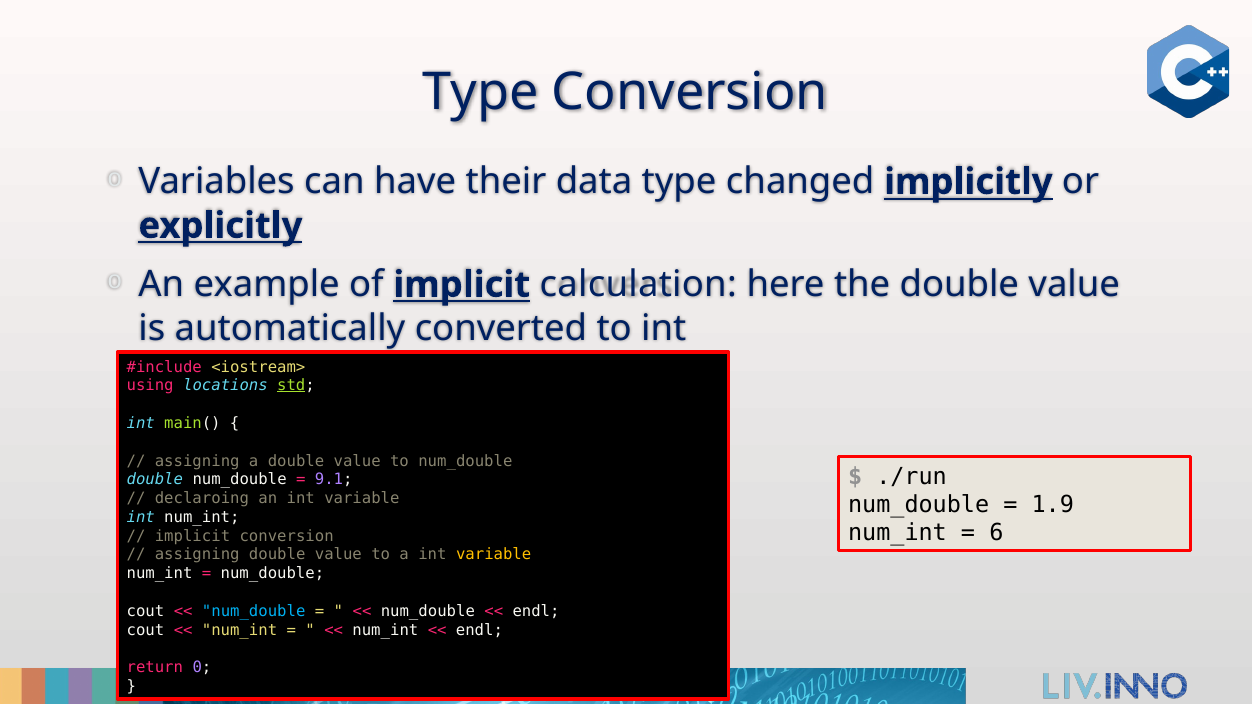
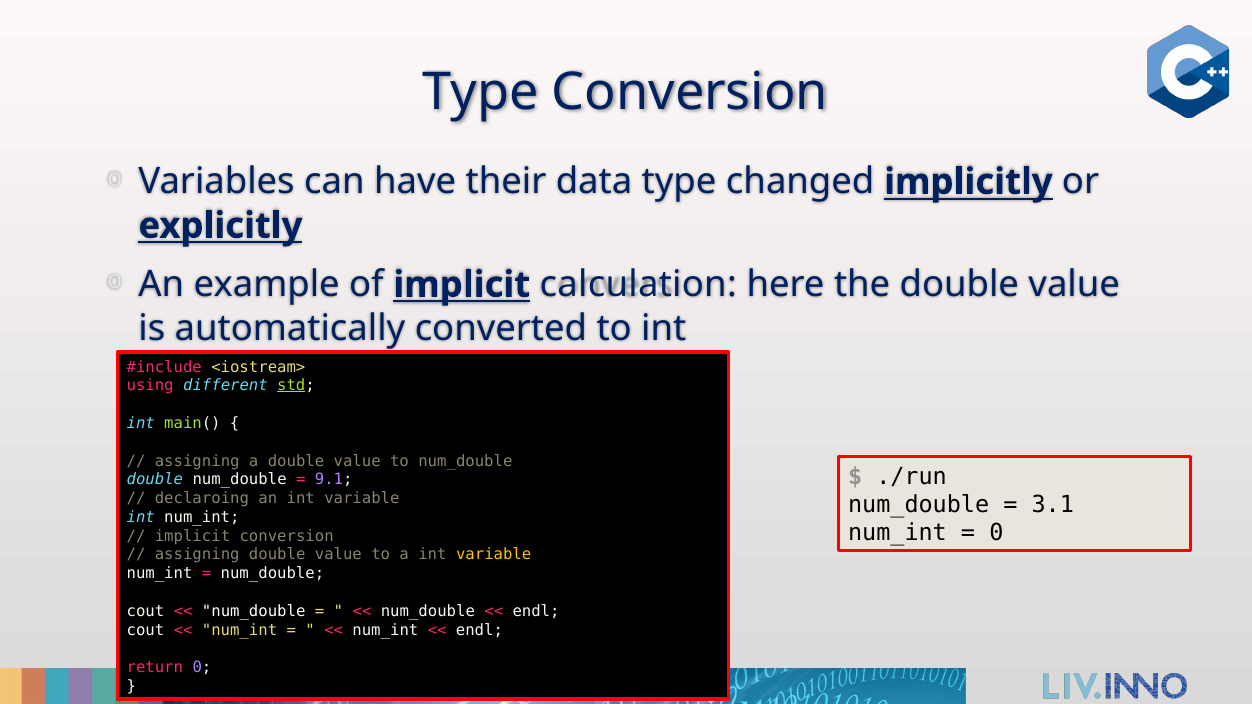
locations: locations -> different
1.9: 1.9 -> 3.1
6 at (996, 533): 6 -> 0
num_double at (254, 611) colour: light blue -> white
